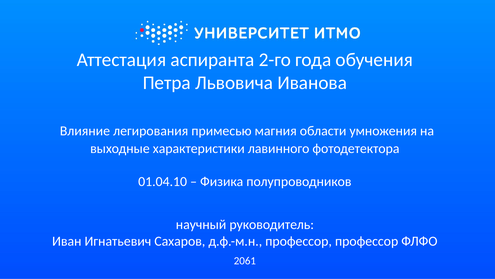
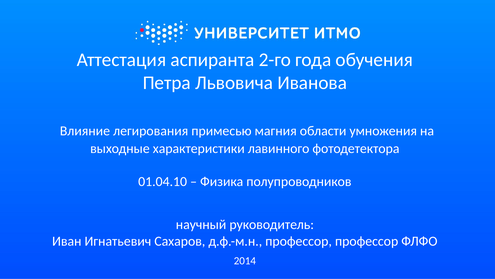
2061: 2061 -> 2014
